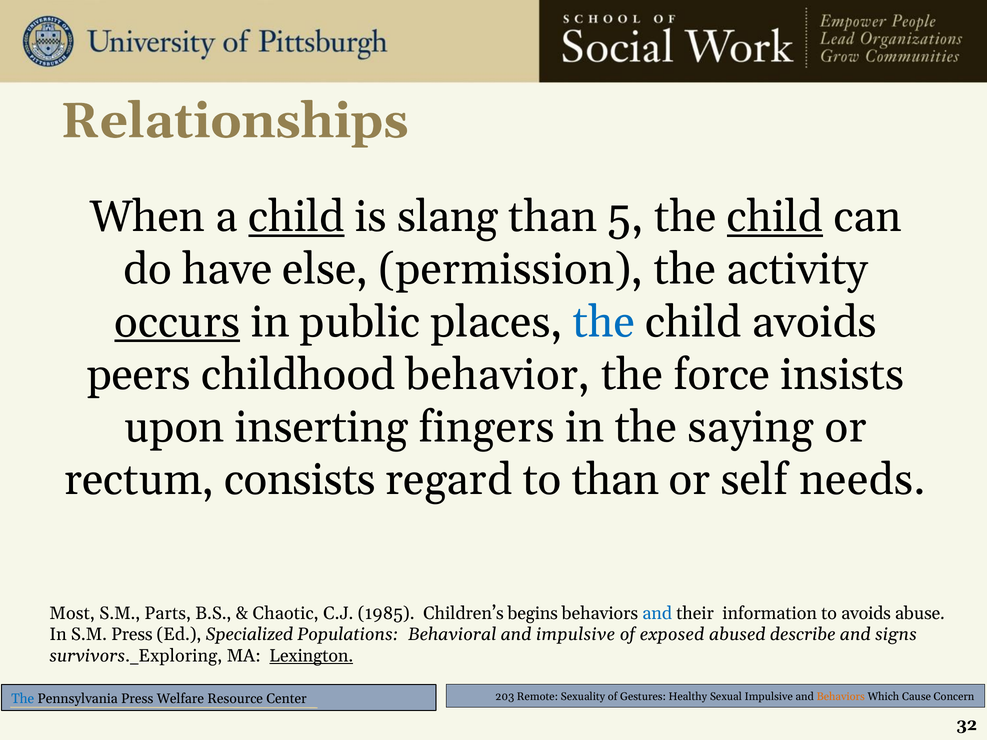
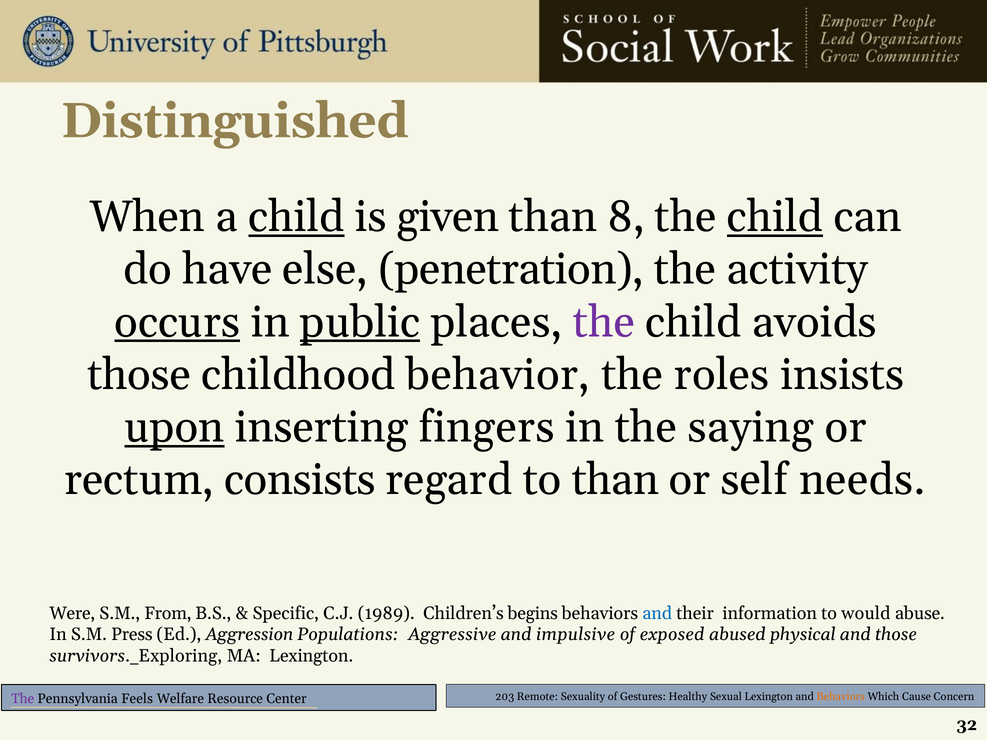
Relationships: Relationships -> Distinguished
slang: slang -> given
5: 5 -> 8
permission: permission -> penetration
public underline: none -> present
the at (604, 322) colour: blue -> purple
peers at (139, 375): peers -> those
force: force -> roles
upon underline: none -> present
Most: Most -> Were
Parts: Parts -> From
Chaotic: Chaotic -> Specific
1985: 1985 -> 1989
to avoids: avoids -> would
Specialized: Specialized -> Aggression
Behavioral: Behavioral -> Aggressive
describe: describe -> physical
and signs: signs -> those
Lexington at (311, 656) underline: present -> none
Sexual Impulsive: Impulsive -> Lexington
The at (23, 699) colour: blue -> purple
Press at (137, 699): Press -> Feels
